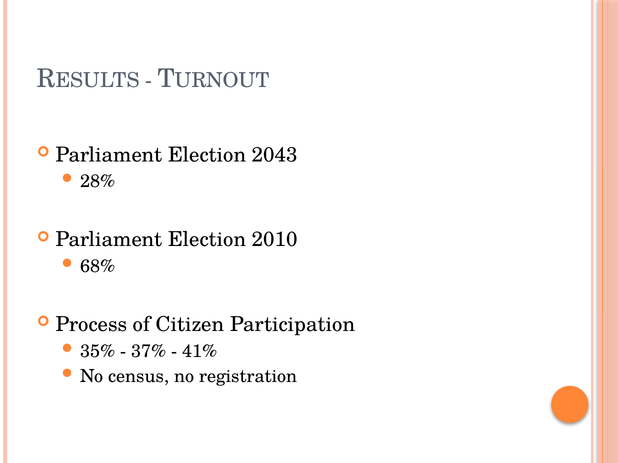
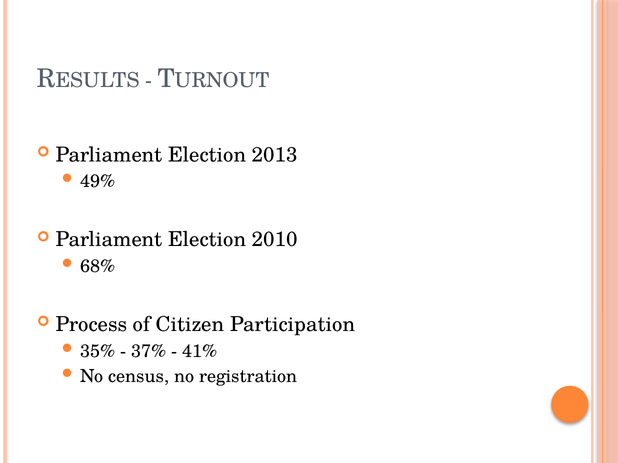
2043: 2043 -> 2013
28%: 28% -> 49%
